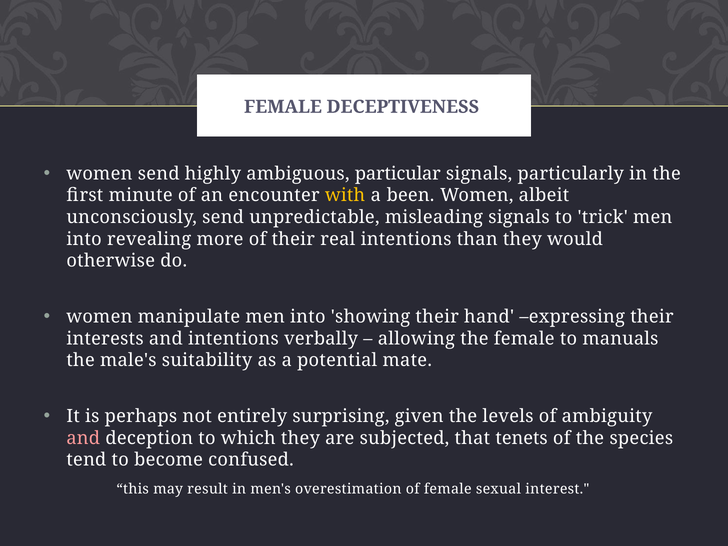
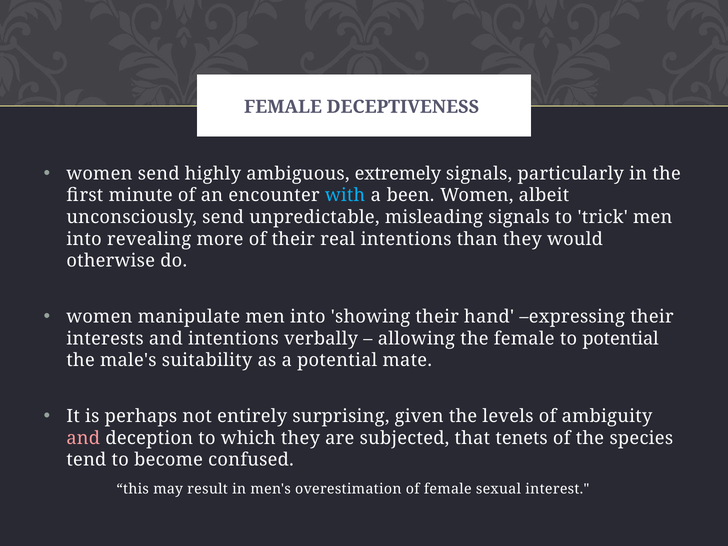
particular: particular -> extremely
with colour: yellow -> light blue
to manuals: manuals -> potential
